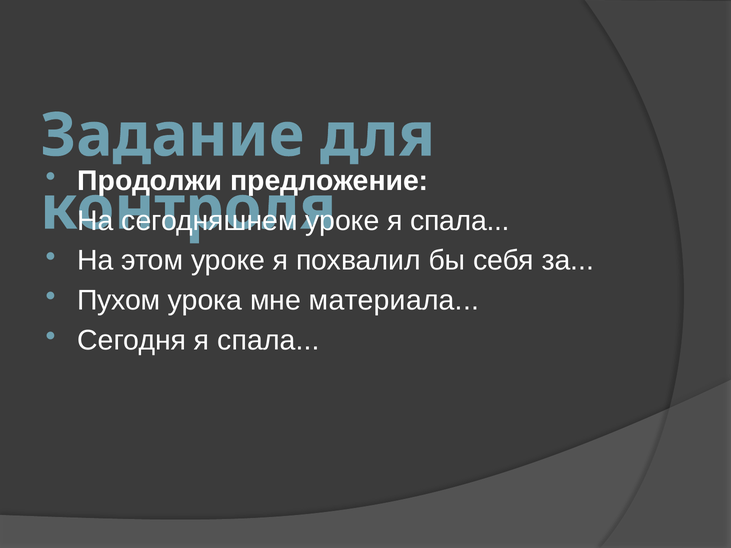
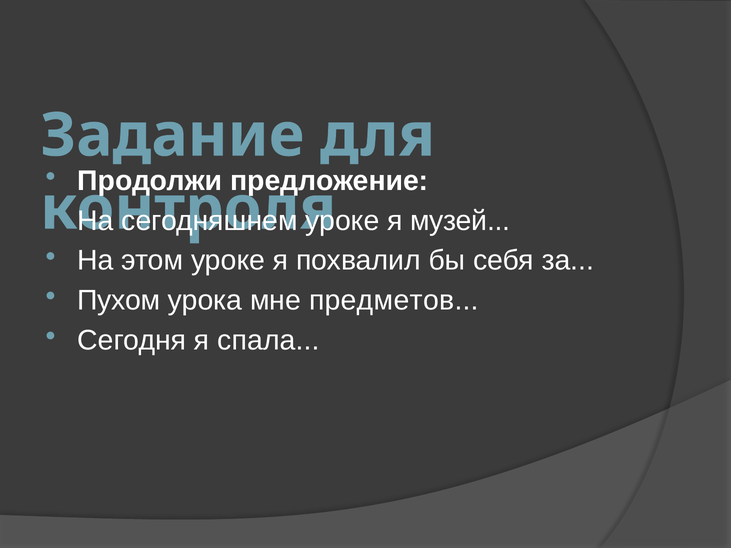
спала at (460, 221): спала -> музей
материала: материала -> предметов
